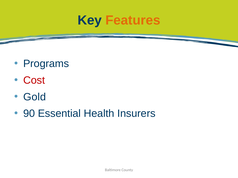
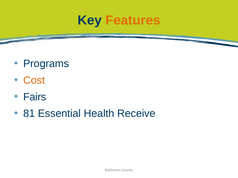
Cost colour: red -> orange
Gold: Gold -> Fairs
90: 90 -> 81
Insurers: Insurers -> Receive
